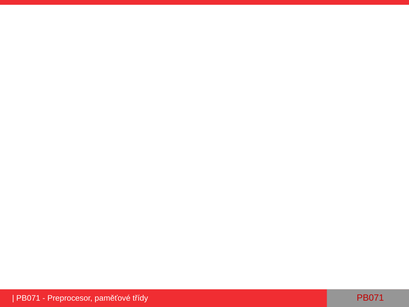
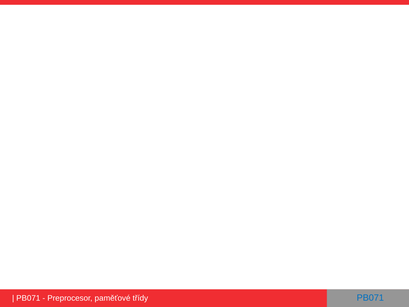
PB071 at (370, 297) colour: red -> blue
